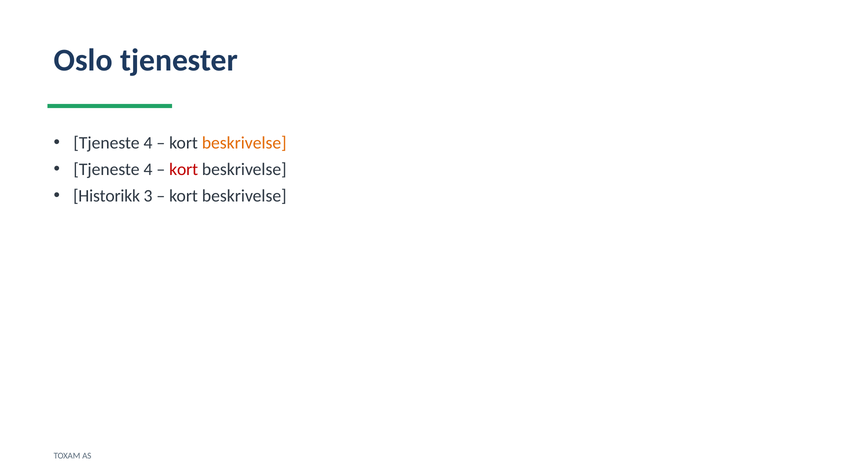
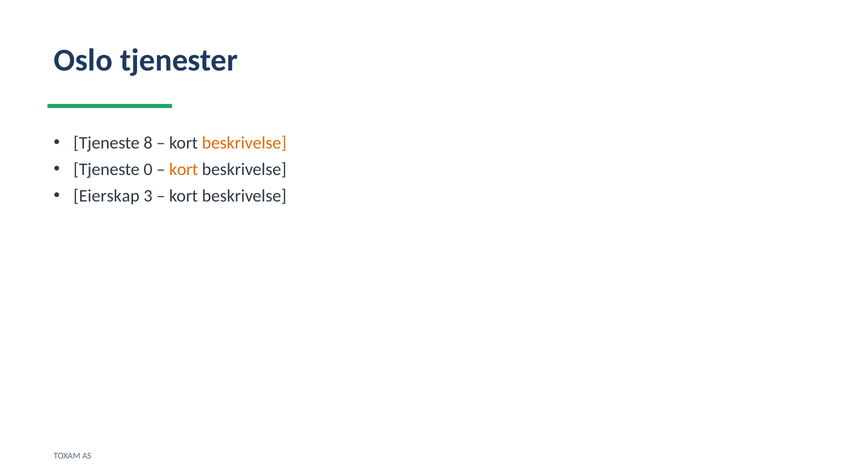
4 at (148, 143): 4 -> 8
4 at (148, 169): 4 -> 0
kort at (184, 169) colour: red -> orange
Historikk: Historikk -> Eierskap
